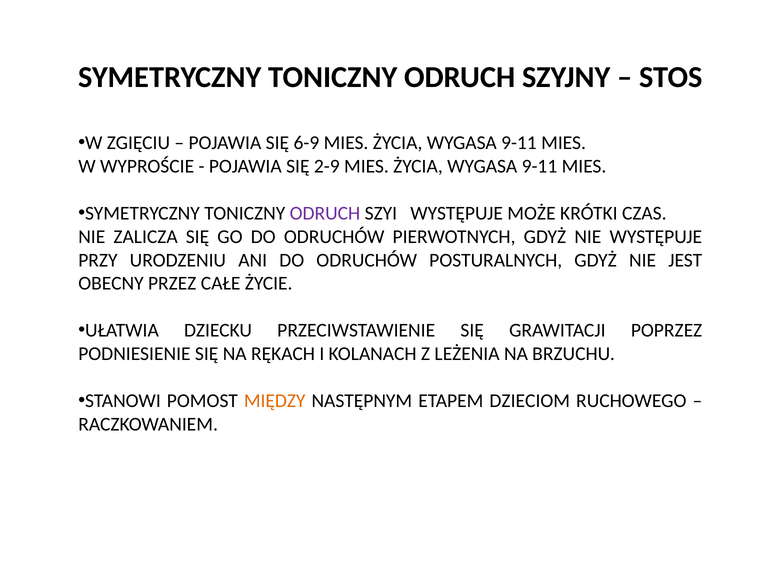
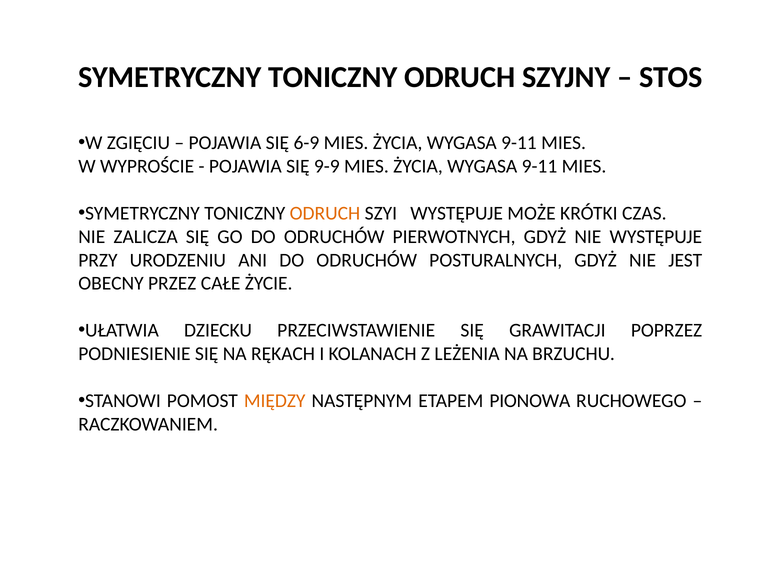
2-9: 2-9 -> 9-9
ODRUCH at (325, 213) colour: purple -> orange
DZIECIOM: DZIECIOM -> PIONOWA
